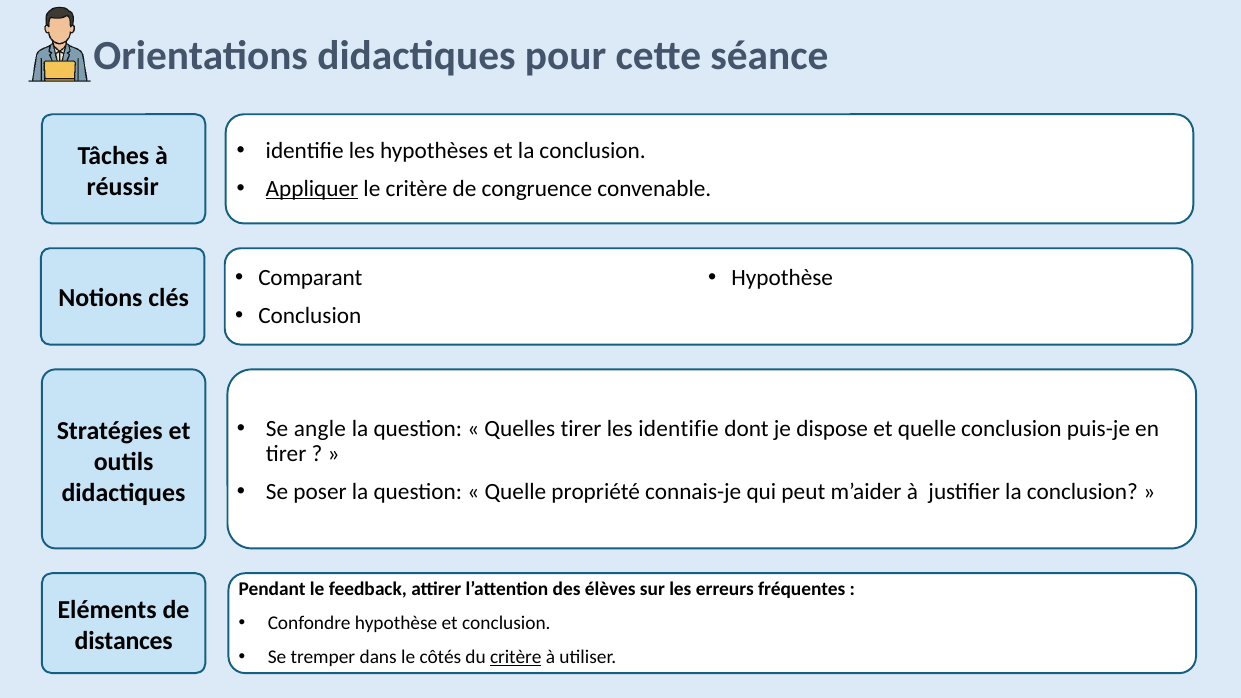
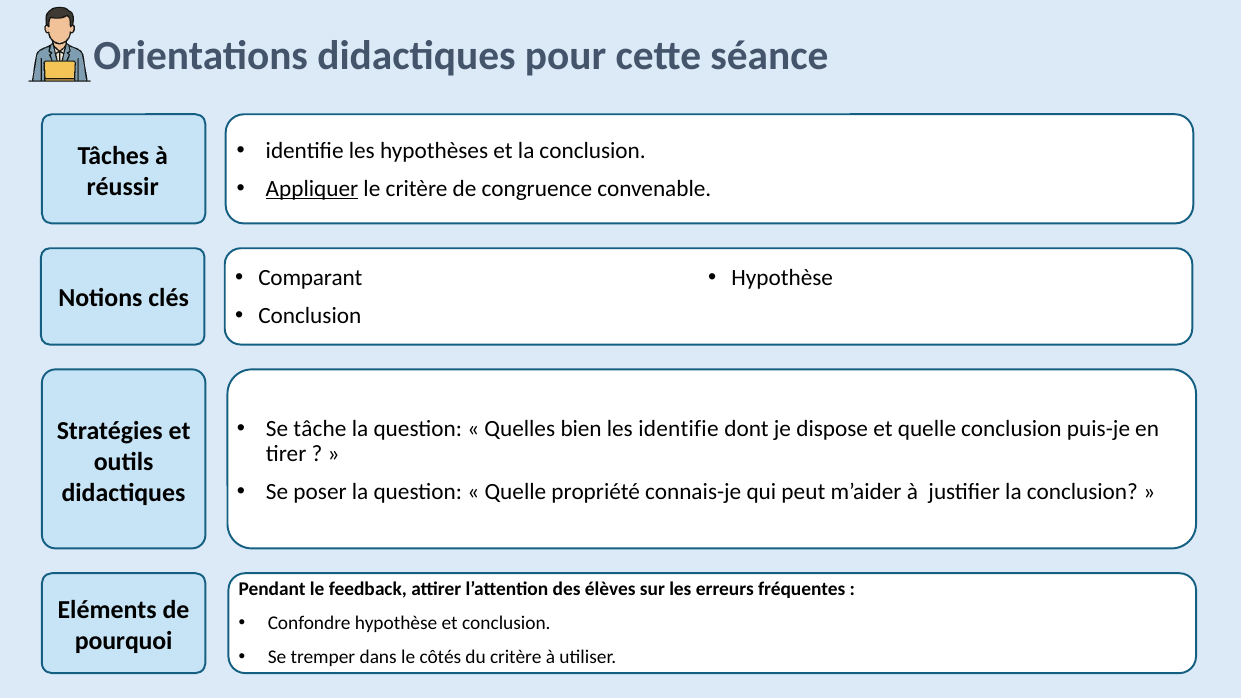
angle: angle -> tâche
Quelles tirer: tirer -> bien
distances: distances -> pourquoi
critère at (516, 657) underline: present -> none
